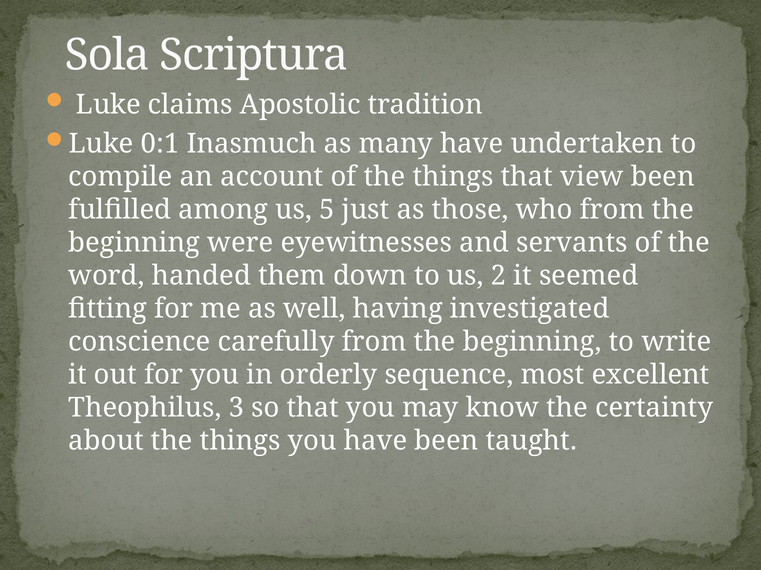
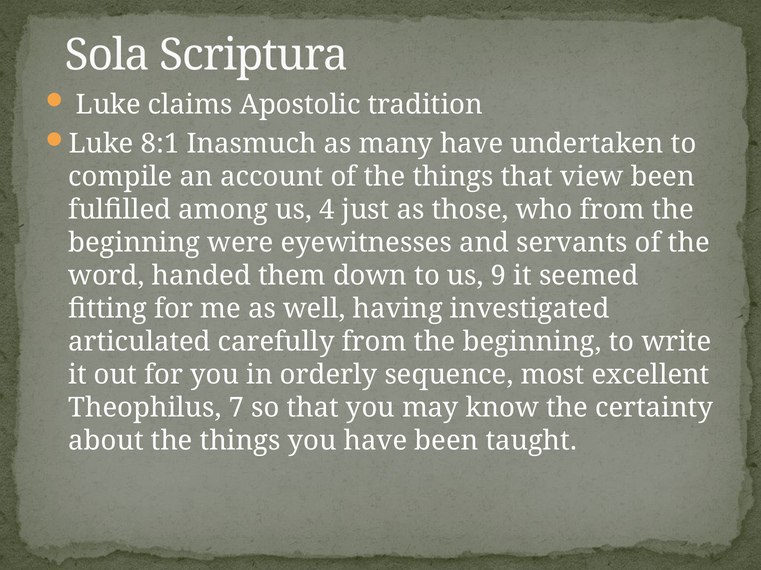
0:1: 0:1 -> 8:1
5: 5 -> 4
2: 2 -> 9
conscience: conscience -> articulated
3: 3 -> 7
